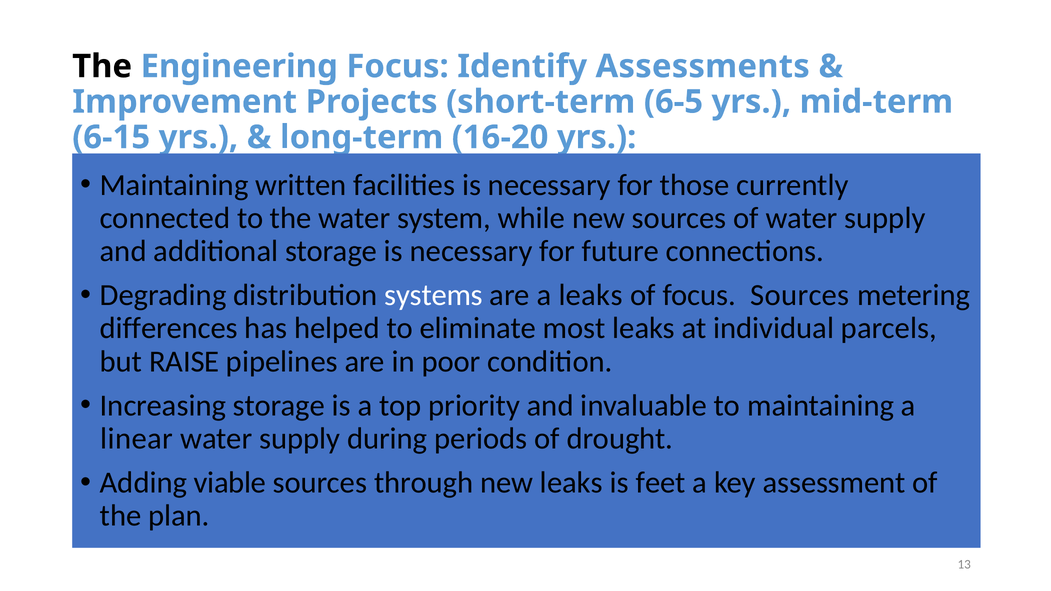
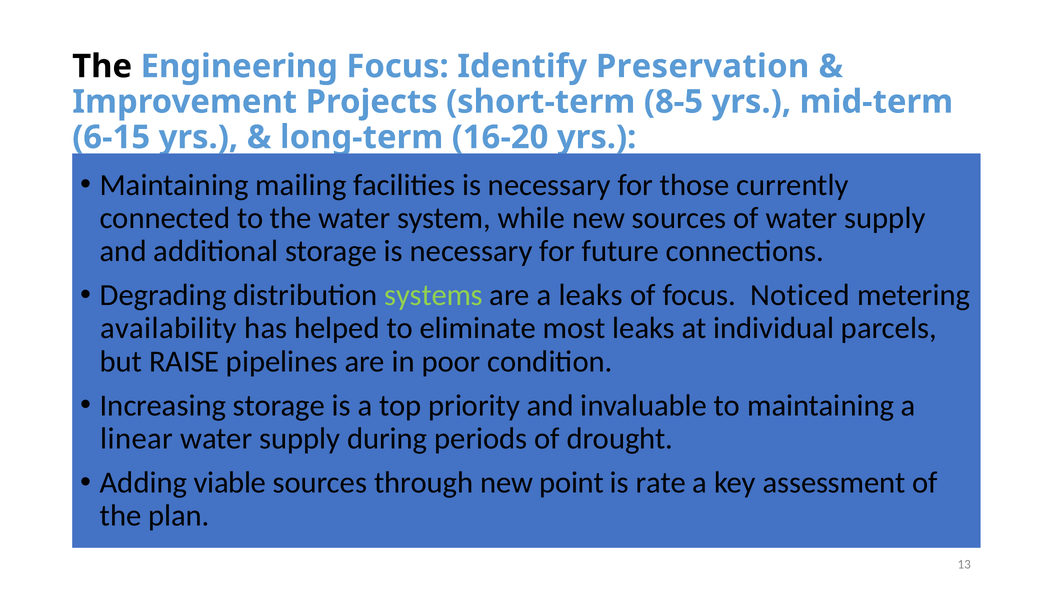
Assessments: Assessments -> Preservation
6-5: 6-5 -> 8-5
written: written -> mailing
systems colour: white -> light green
focus Sources: Sources -> Noticed
differences: differences -> availability
new leaks: leaks -> point
feet: feet -> rate
